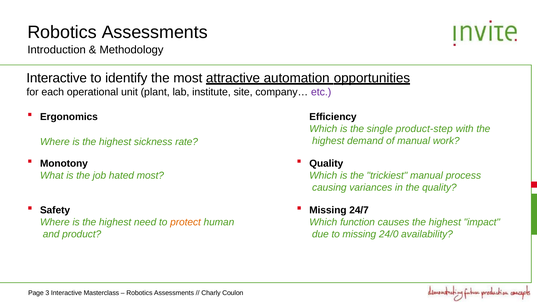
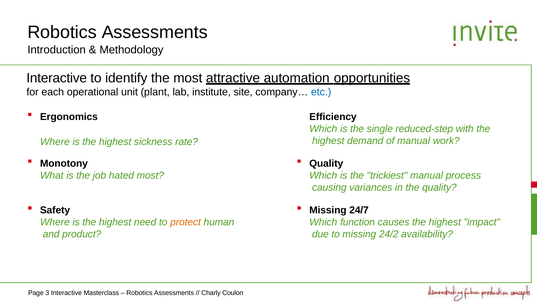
etc colour: purple -> blue
product-step: product-step -> reduced-step
24/0: 24/0 -> 24/2
